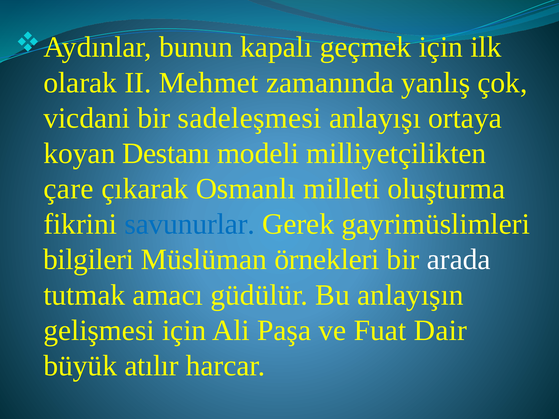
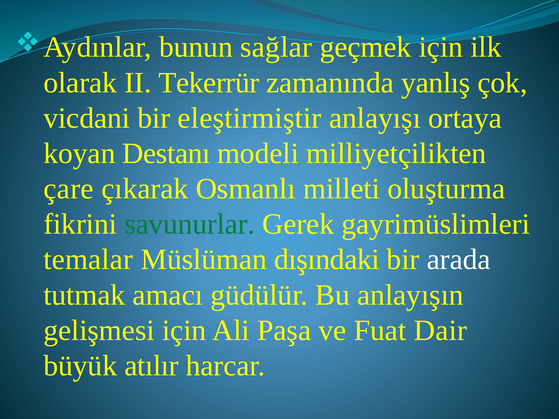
kapalı: kapalı -> sağlar
Mehmet: Mehmet -> Tekerrür
sadeleşmesi: sadeleşmesi -> eleştirmiştir
savunurlar colour: blue -> green
bilgileri: bilgileri -> temalar
örnekleri: örnekleri -> dışındaki
